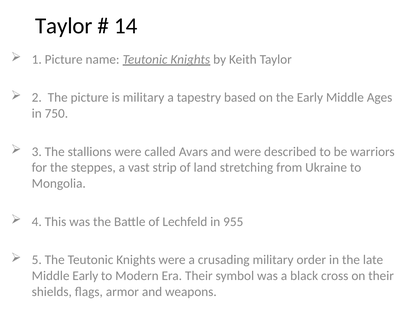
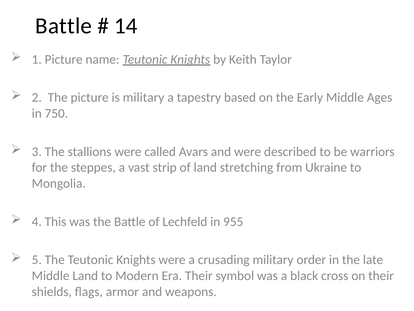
Taylor at (64, 26): Taylor -> Battle
Middle Early: Early -> Land
